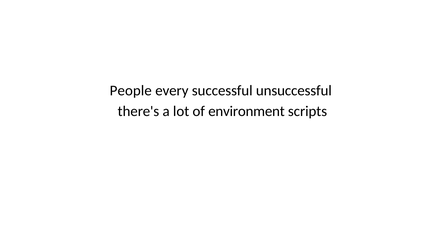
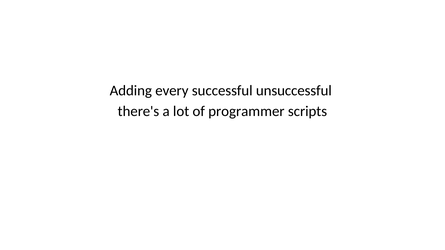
People: People -> Adding
environment: environment -> programmer
